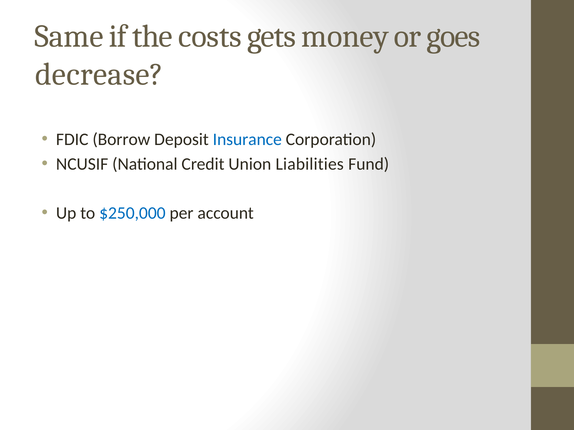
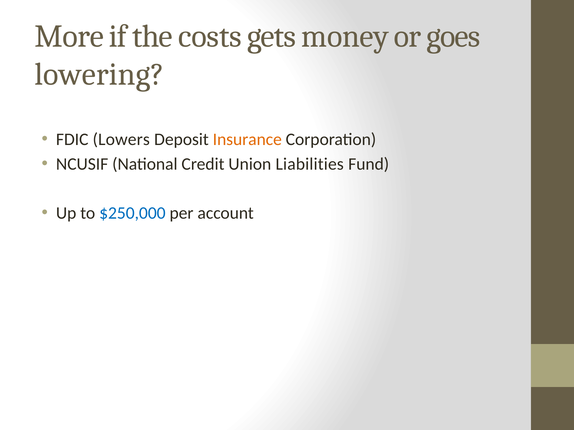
Same: Same -> More
decrease: decrease -> lowering
Borrow: Borrow -> Lowers
Insurance colour: blue -> orange
